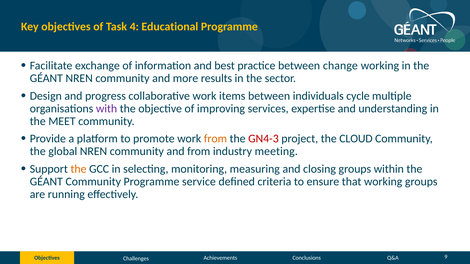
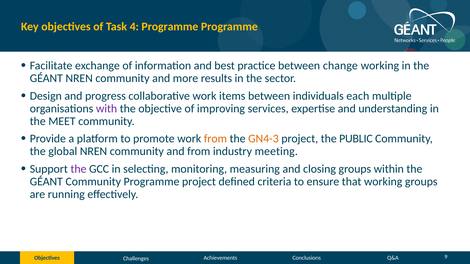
4 Educational: Educational -> Programme
cycle: cycle -> each
GN4-3 colour: red -> orange
CLOUD: CLOUD -> PUBLIC
the at (78, 169) colour: orange -> purple
Programme service: service -> project
